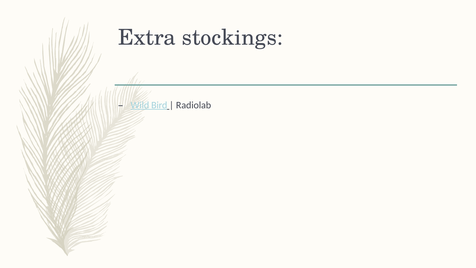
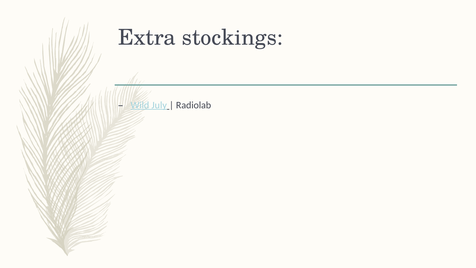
Bird: Bird -> July
